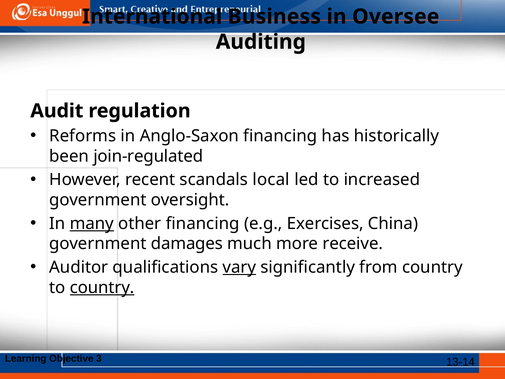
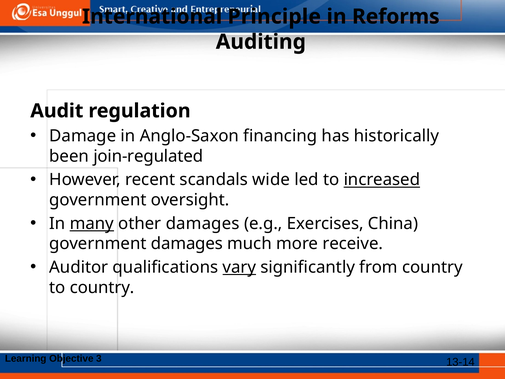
Business: Business -> Principle
Oversee: Oversee -> Reforms
Reforms: Reforms -> Damage
local: local -> wide
increased underline: none -> present
other financing: financing -> damages
country at (102, 287) underline: present -> none
